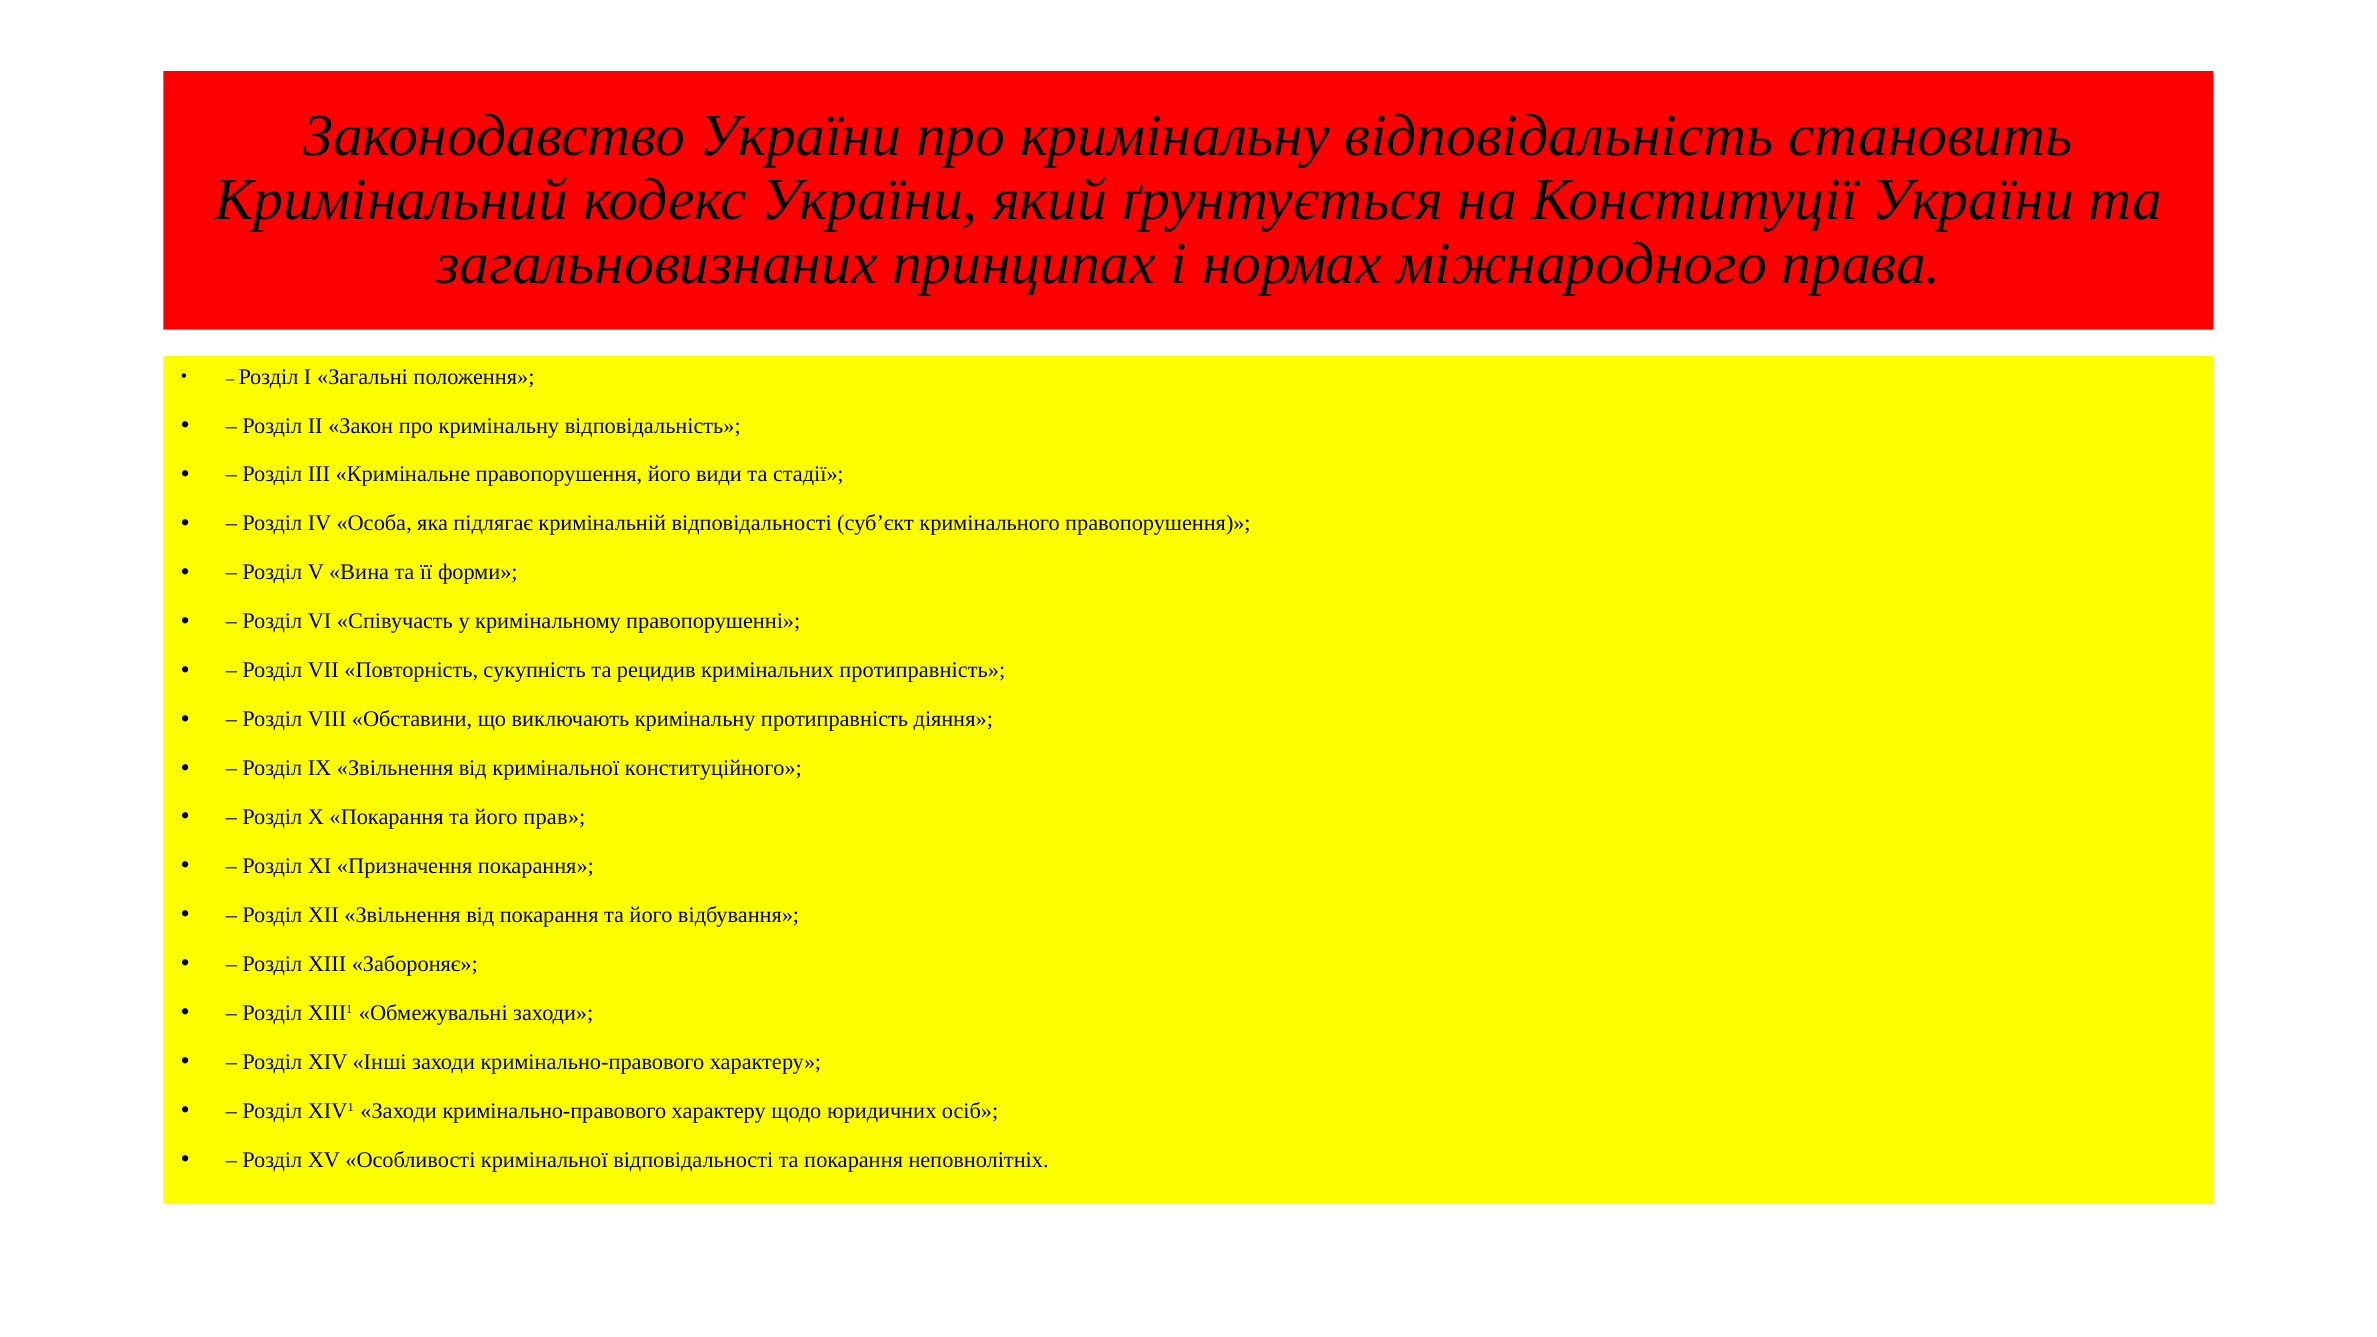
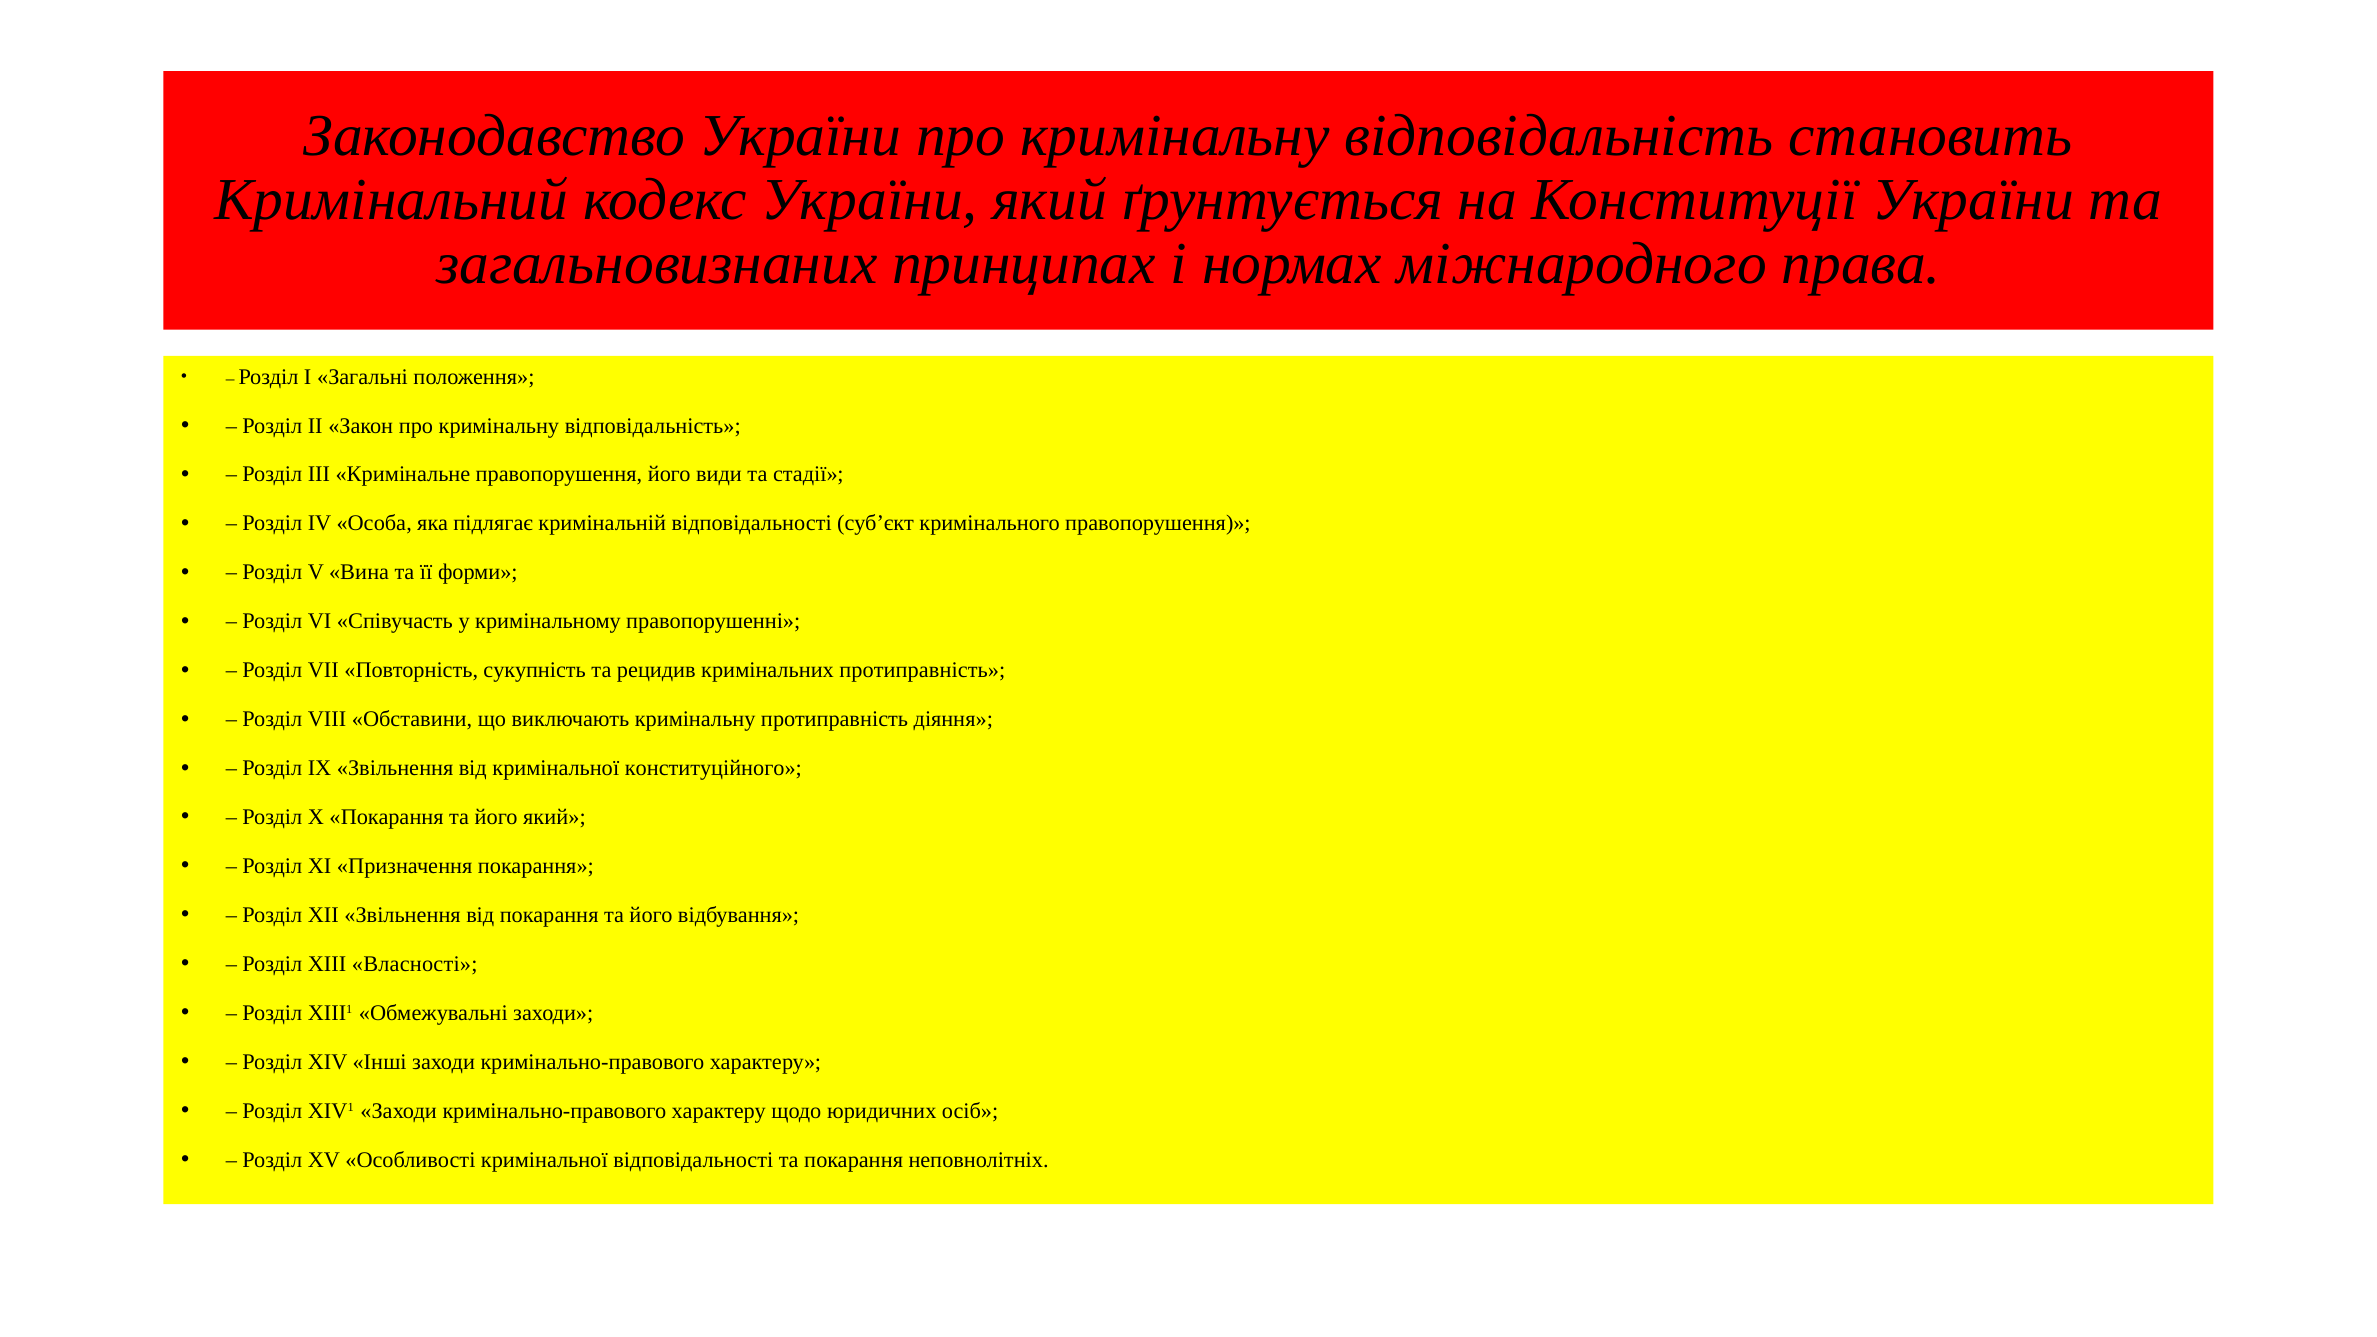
його прав: прав -> який
Забороняє: Забороняє -> Власності
